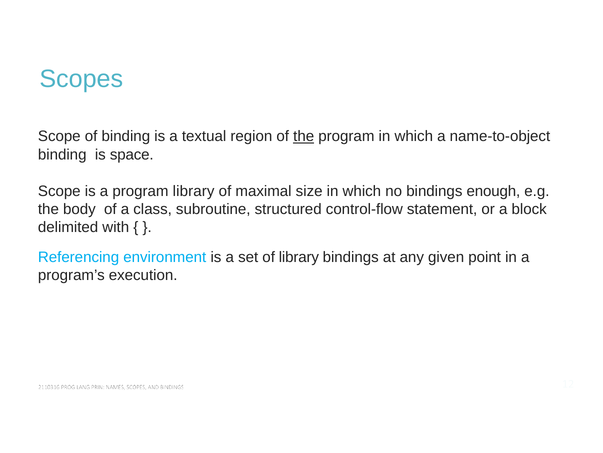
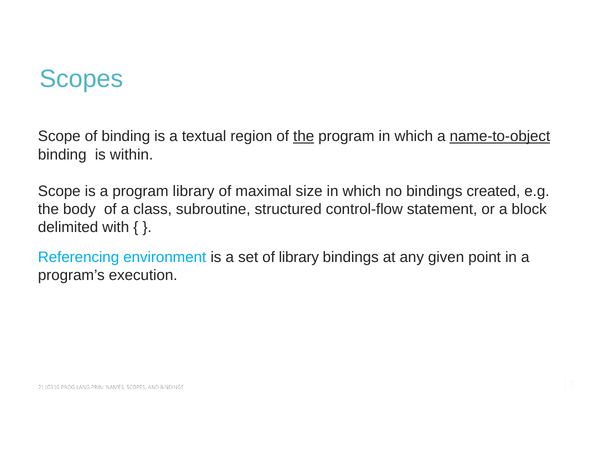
name-to-object underline: none -> present
space: space -> within
enough: enough -> created
